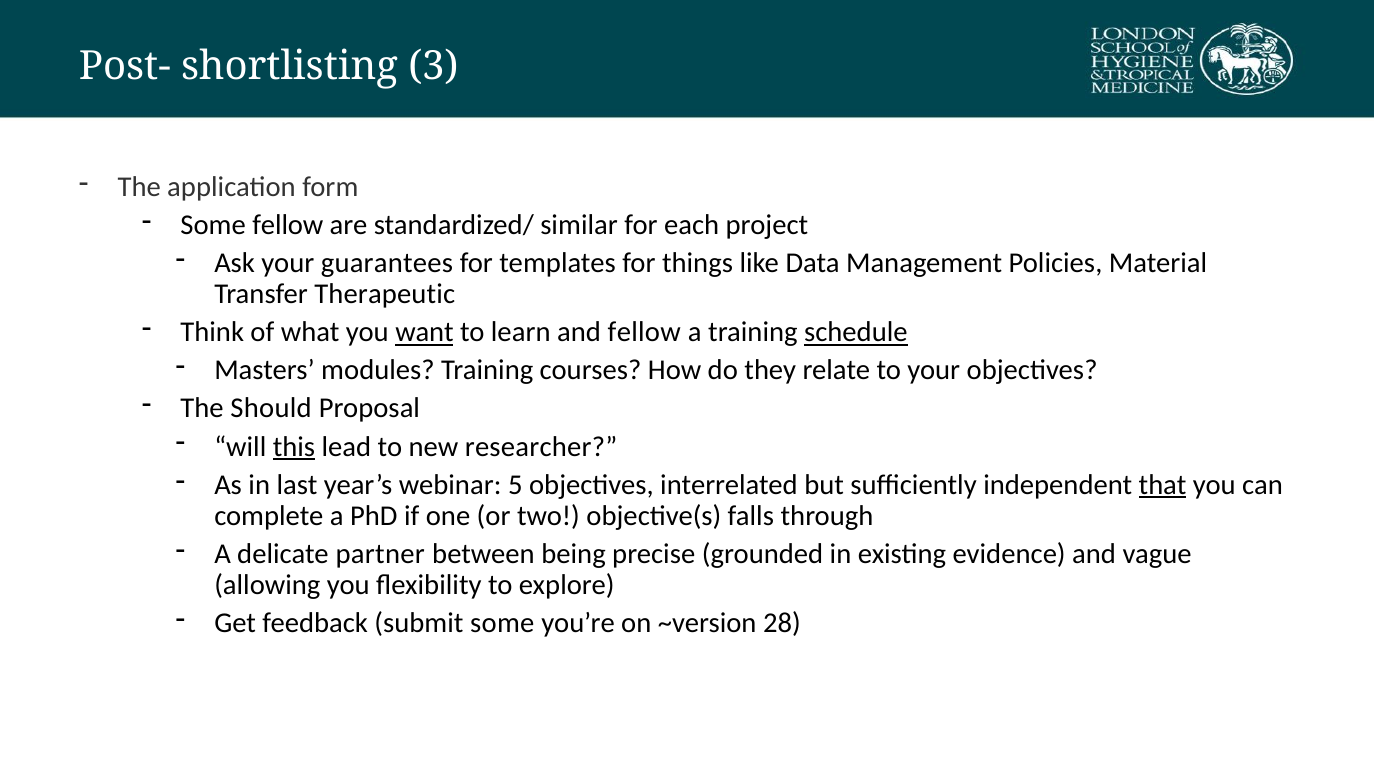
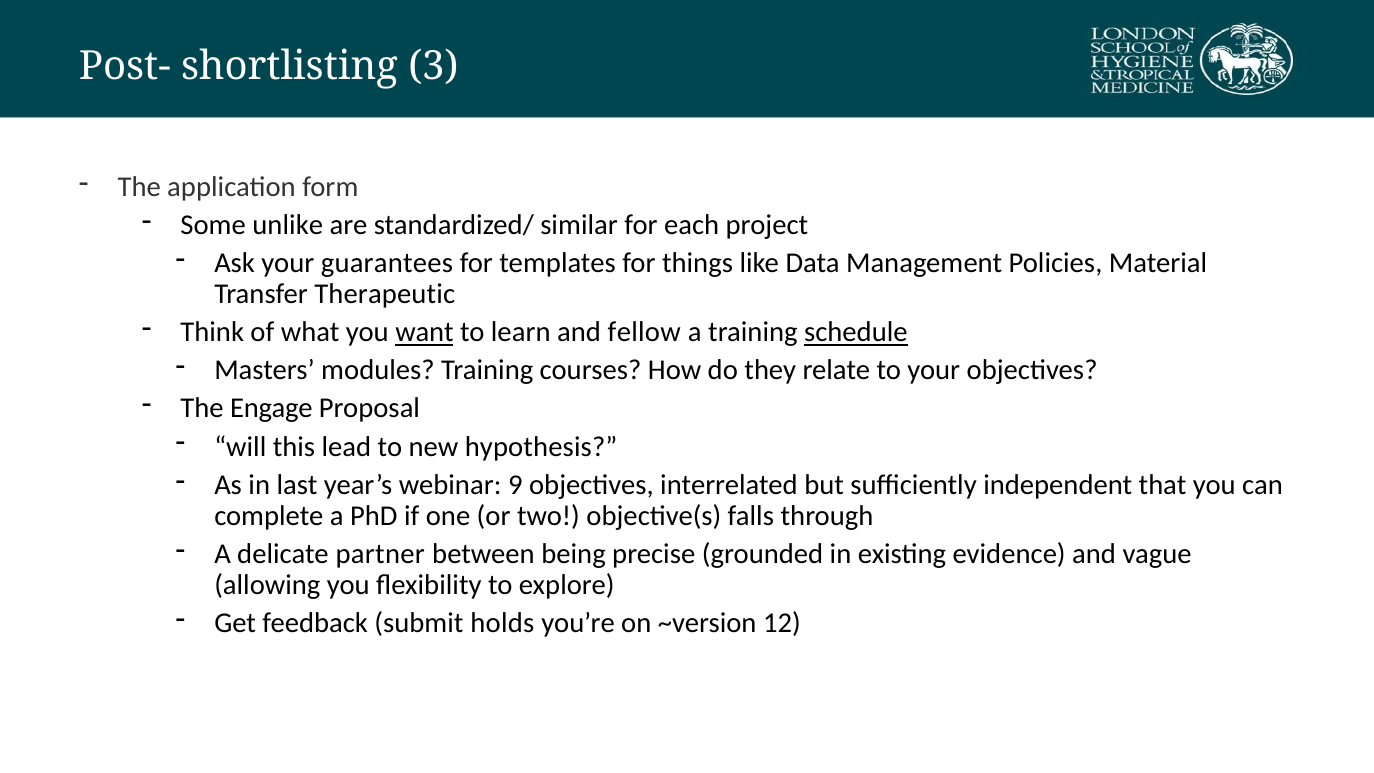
Some fellow: fellow -> unlike
Should: Should -> Engage
this underline: present -> none
researcher: researcher -> hypothesis
5: 5 -> 9
that underline: present -> none
submit some: some -> holds
28: 28 -> 12
